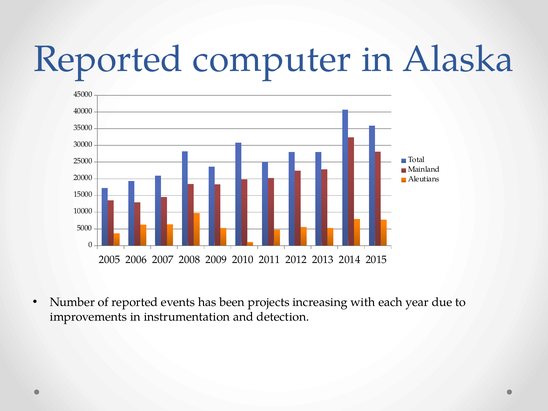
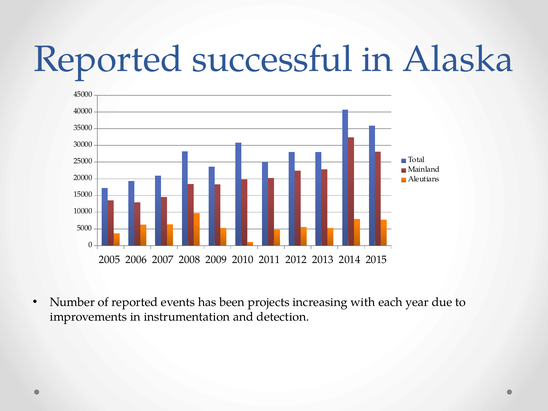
computer: computer -> successful
